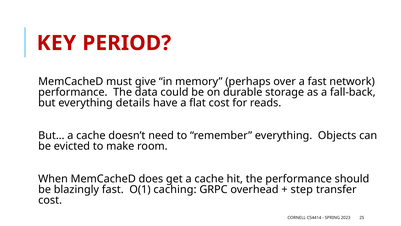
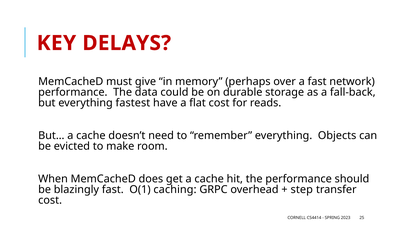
PERIOD: PERIOD -> DELAYS
details: details -> fastest
